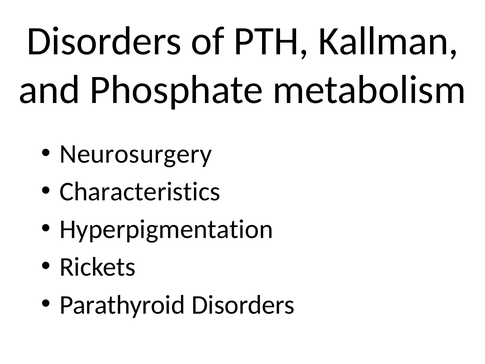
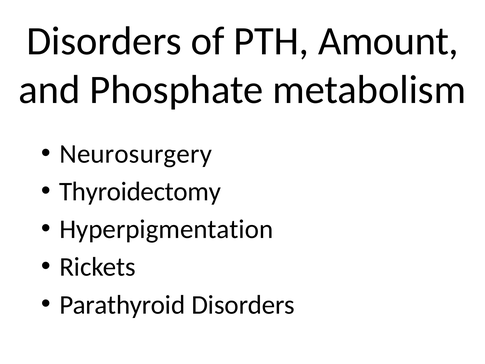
Kallman: Kallman -> Amount
Characteristics: Characteristics -> Thyroidectomy
